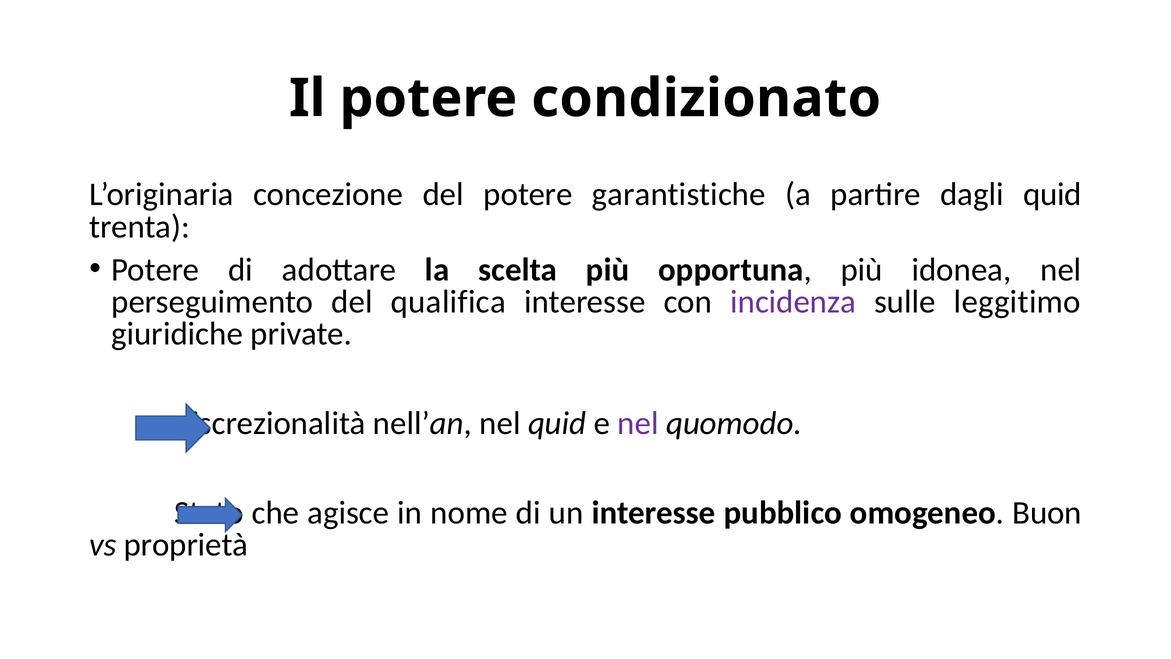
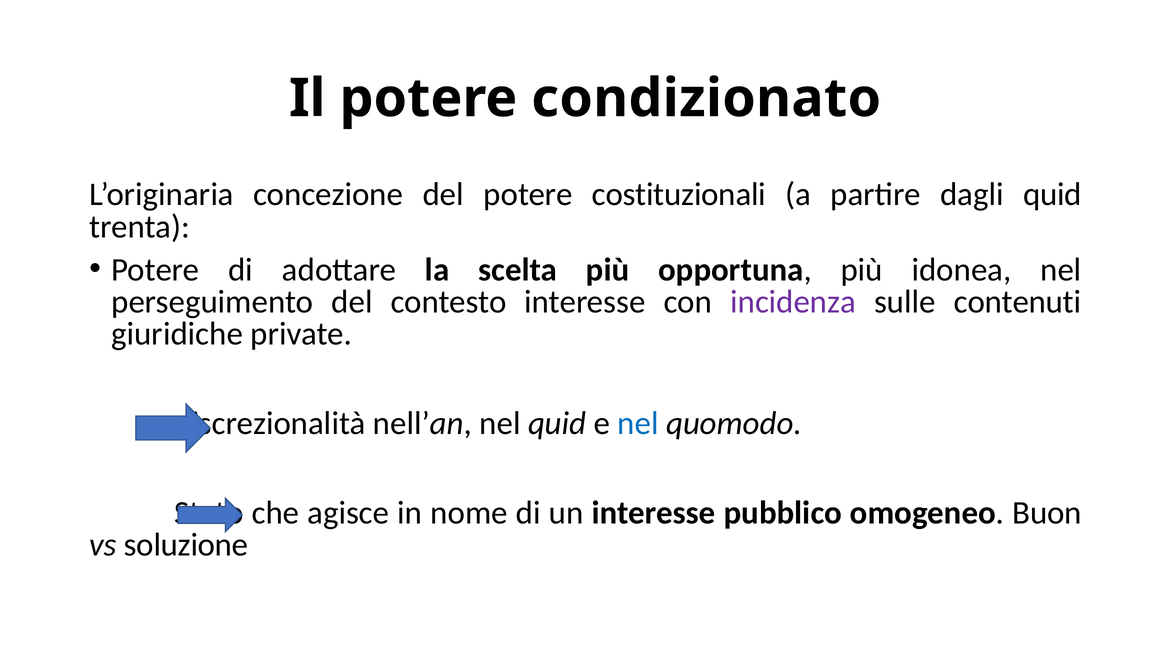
garantistiche: garantistiche -> costituzionali
qualifica: qualifica -> contesto
leggitimo: leggitimo -> contenuti
nel at (638, 423) colour: purple -> blue
proprietà: proprietà -> soluzione
